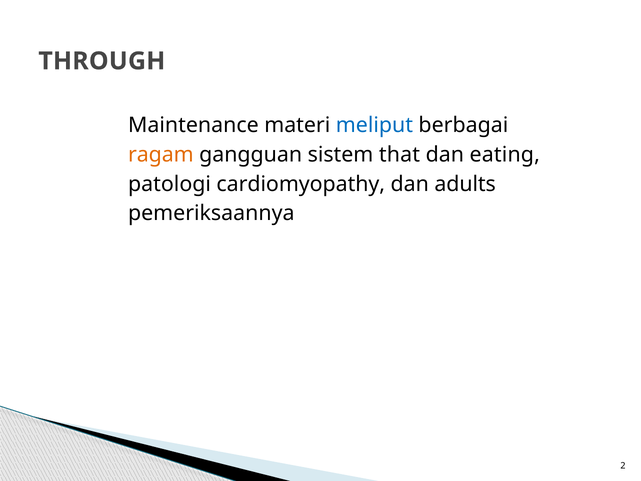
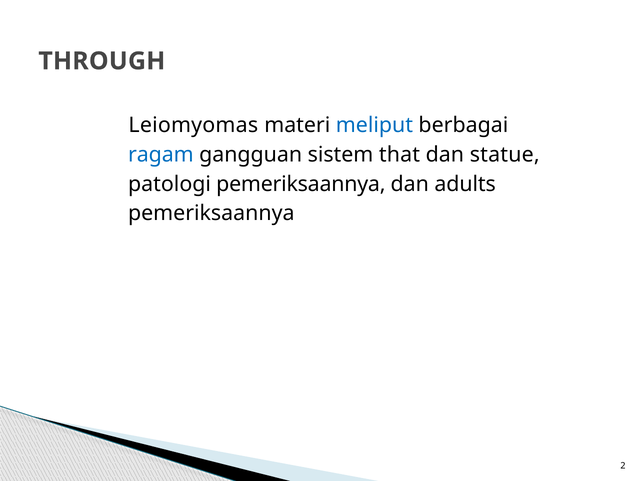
Maintenance: Maintenance -> Leiomyomas
ragam colour: orange -> blue
eating: eating -> statue
patologi cardiomyopathy: cardiomyopathy -> pemeriksaannya
